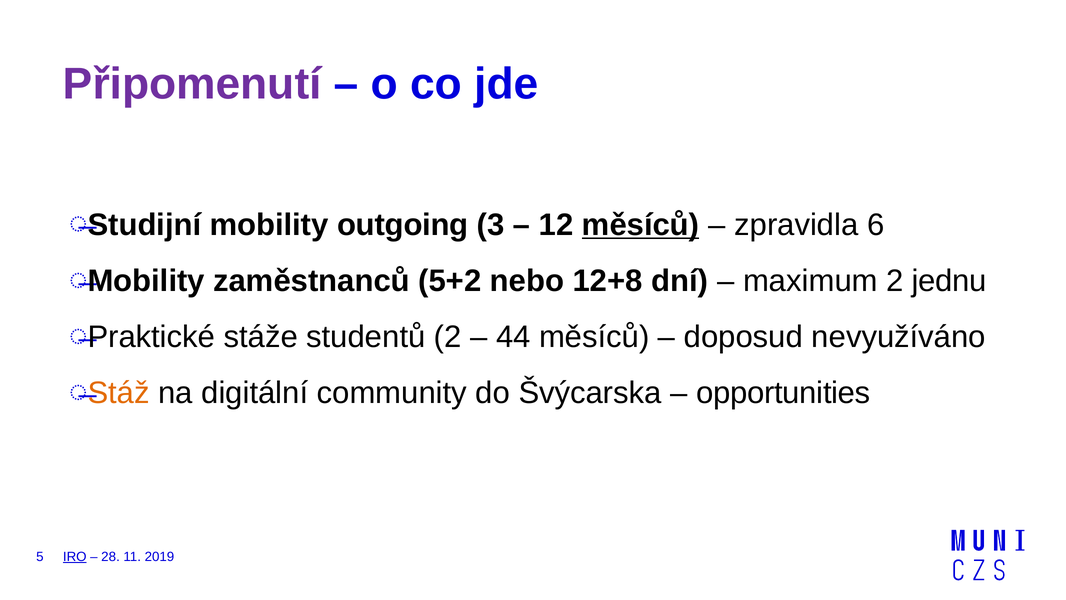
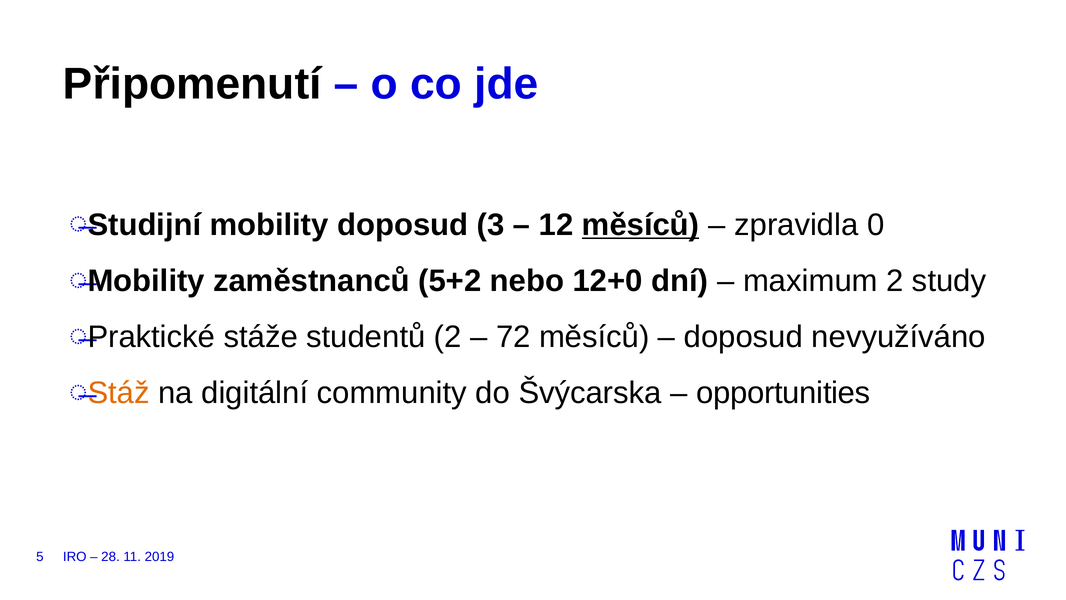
Připomenutí colour: purple -> black
mobility outgoing: outgoing -> doposud
6: 6 -> 0
12+8: 12+8 -> 12+0
jednu: jednu -> study
44: 44 -> 72
IRO underline: present -> none
